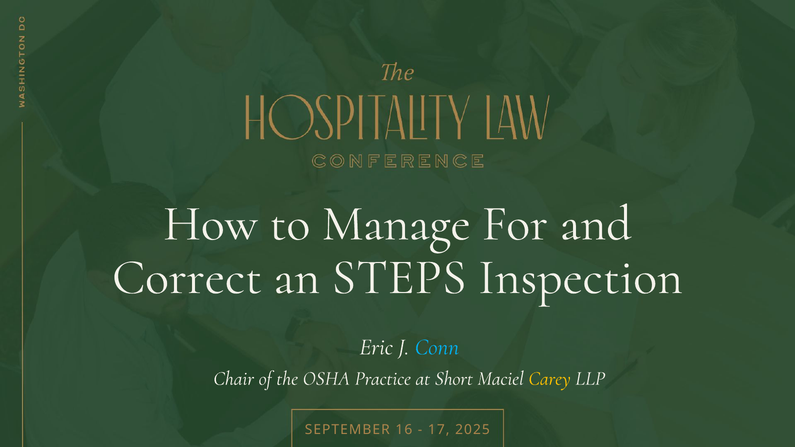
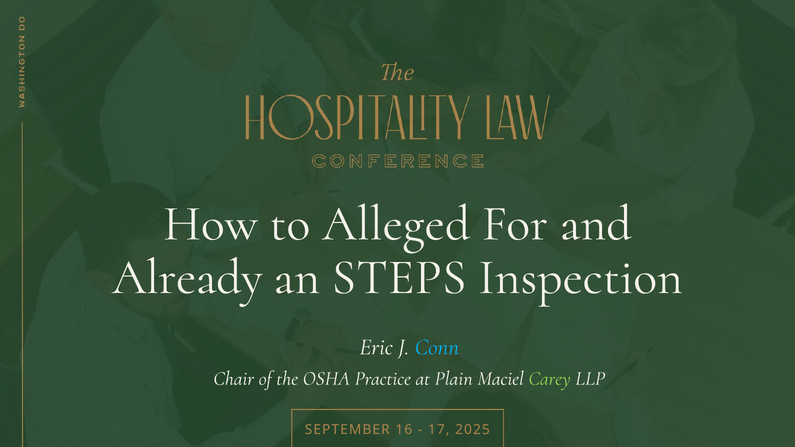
Manage: Manage -> Alleged
Correct: Correct -> Already
Short: Short -> Plain
Carey colour: yellow -> light green
